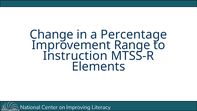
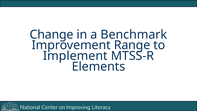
Percentage: Percentage -> Benchmark
Instruction: Instruction -> Implement
